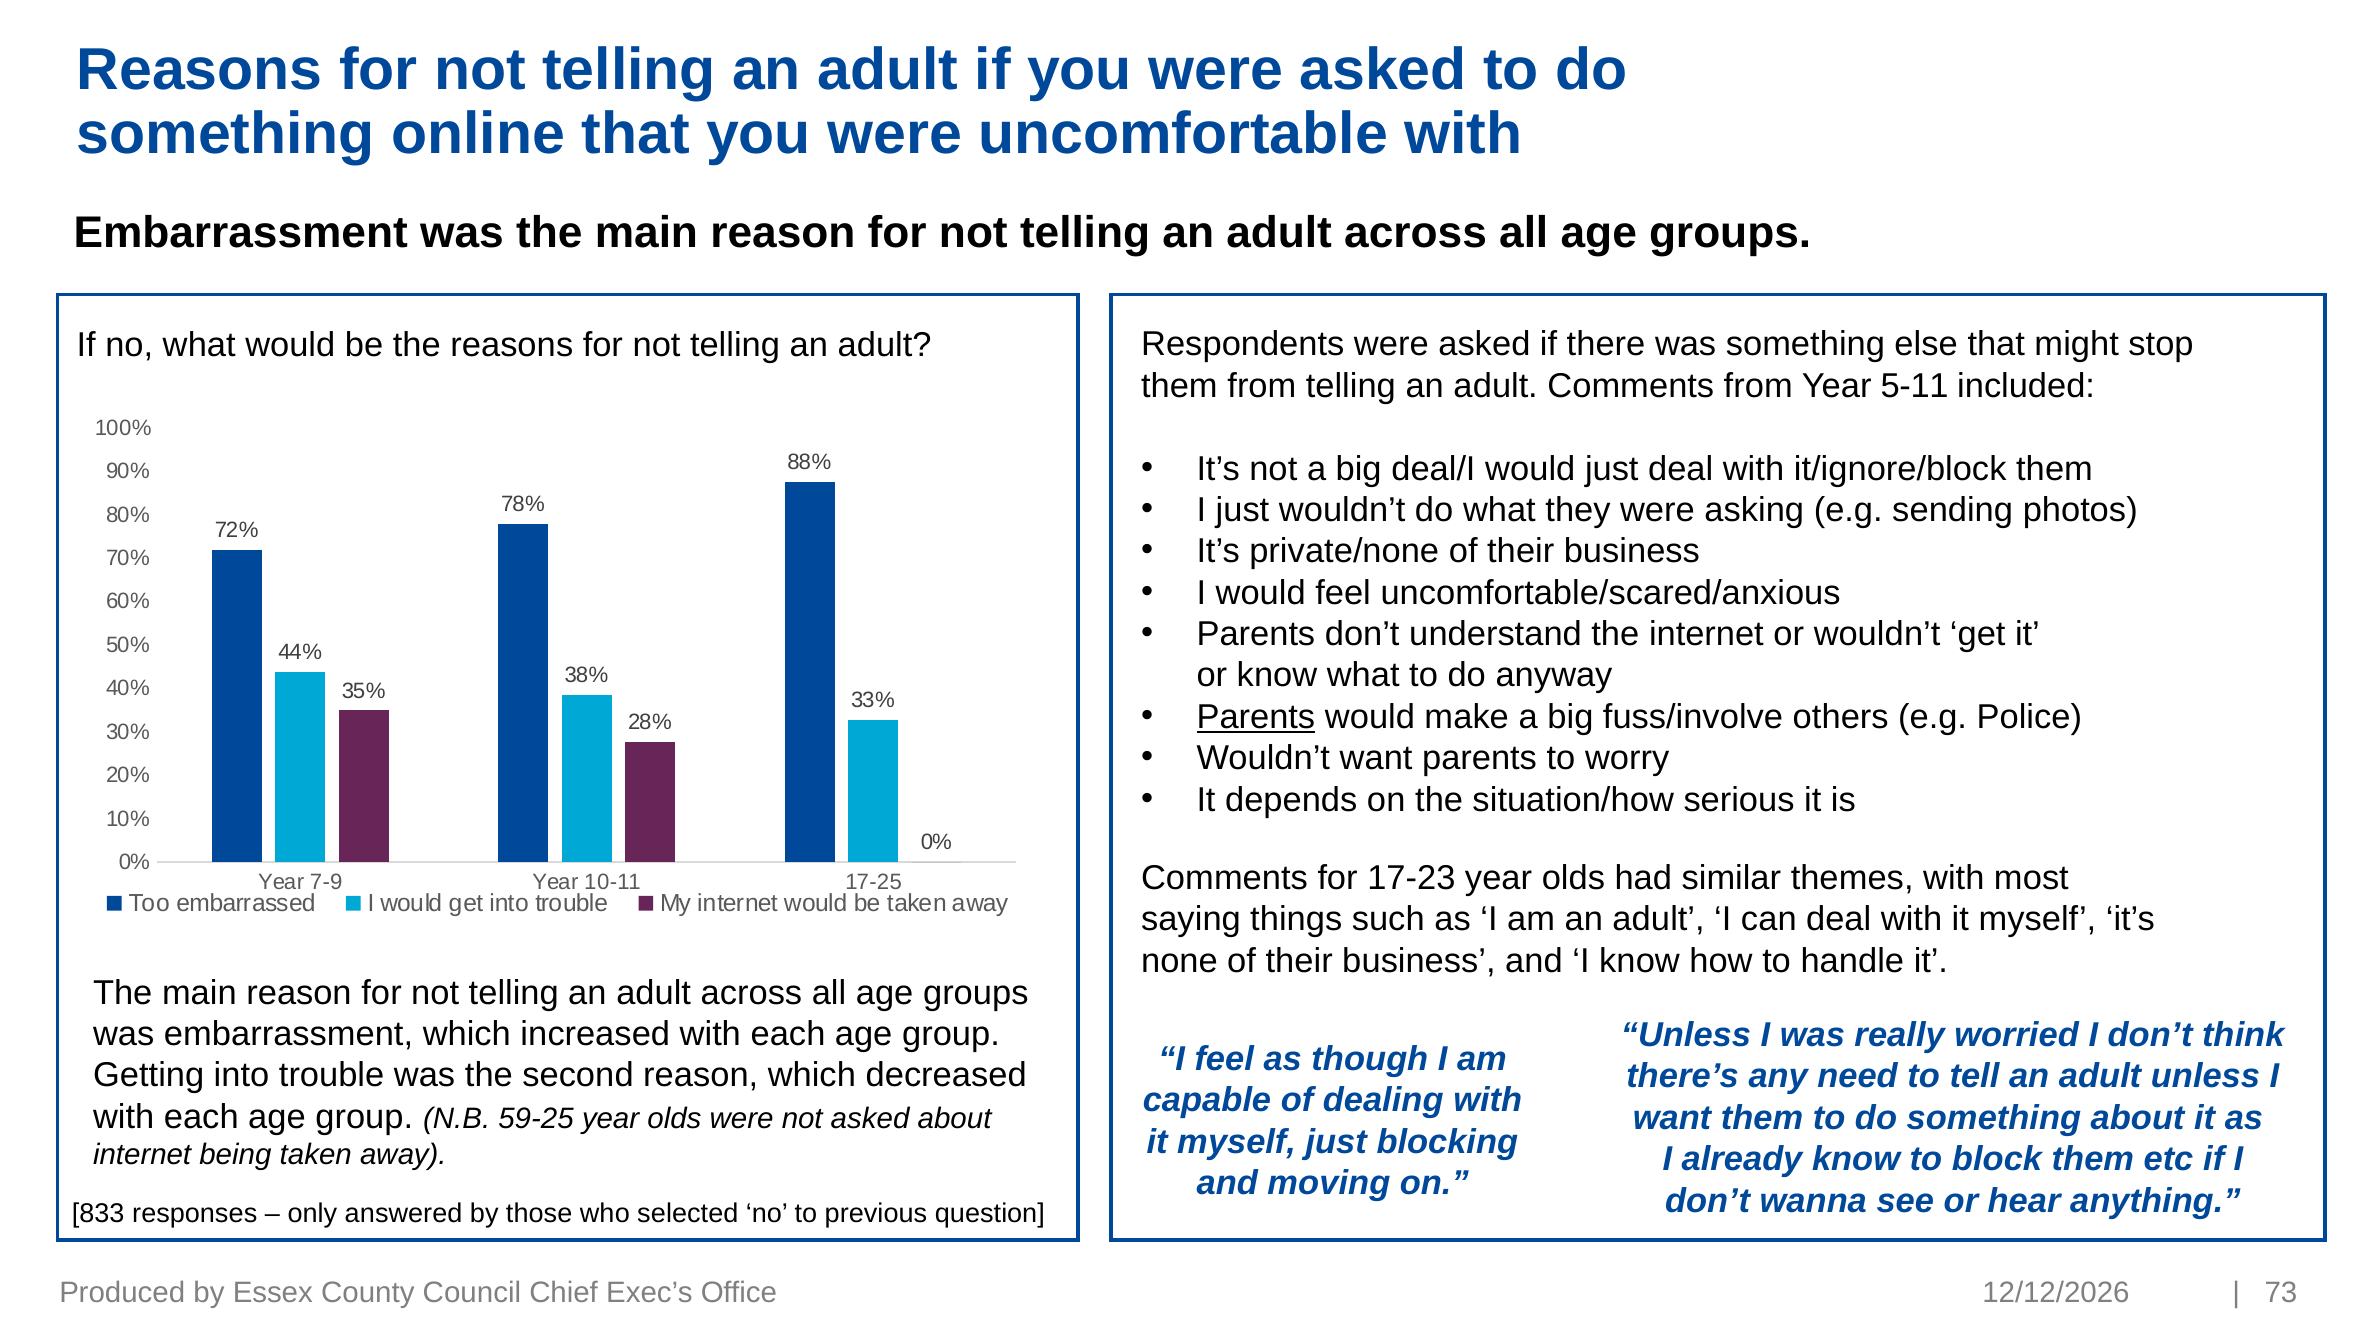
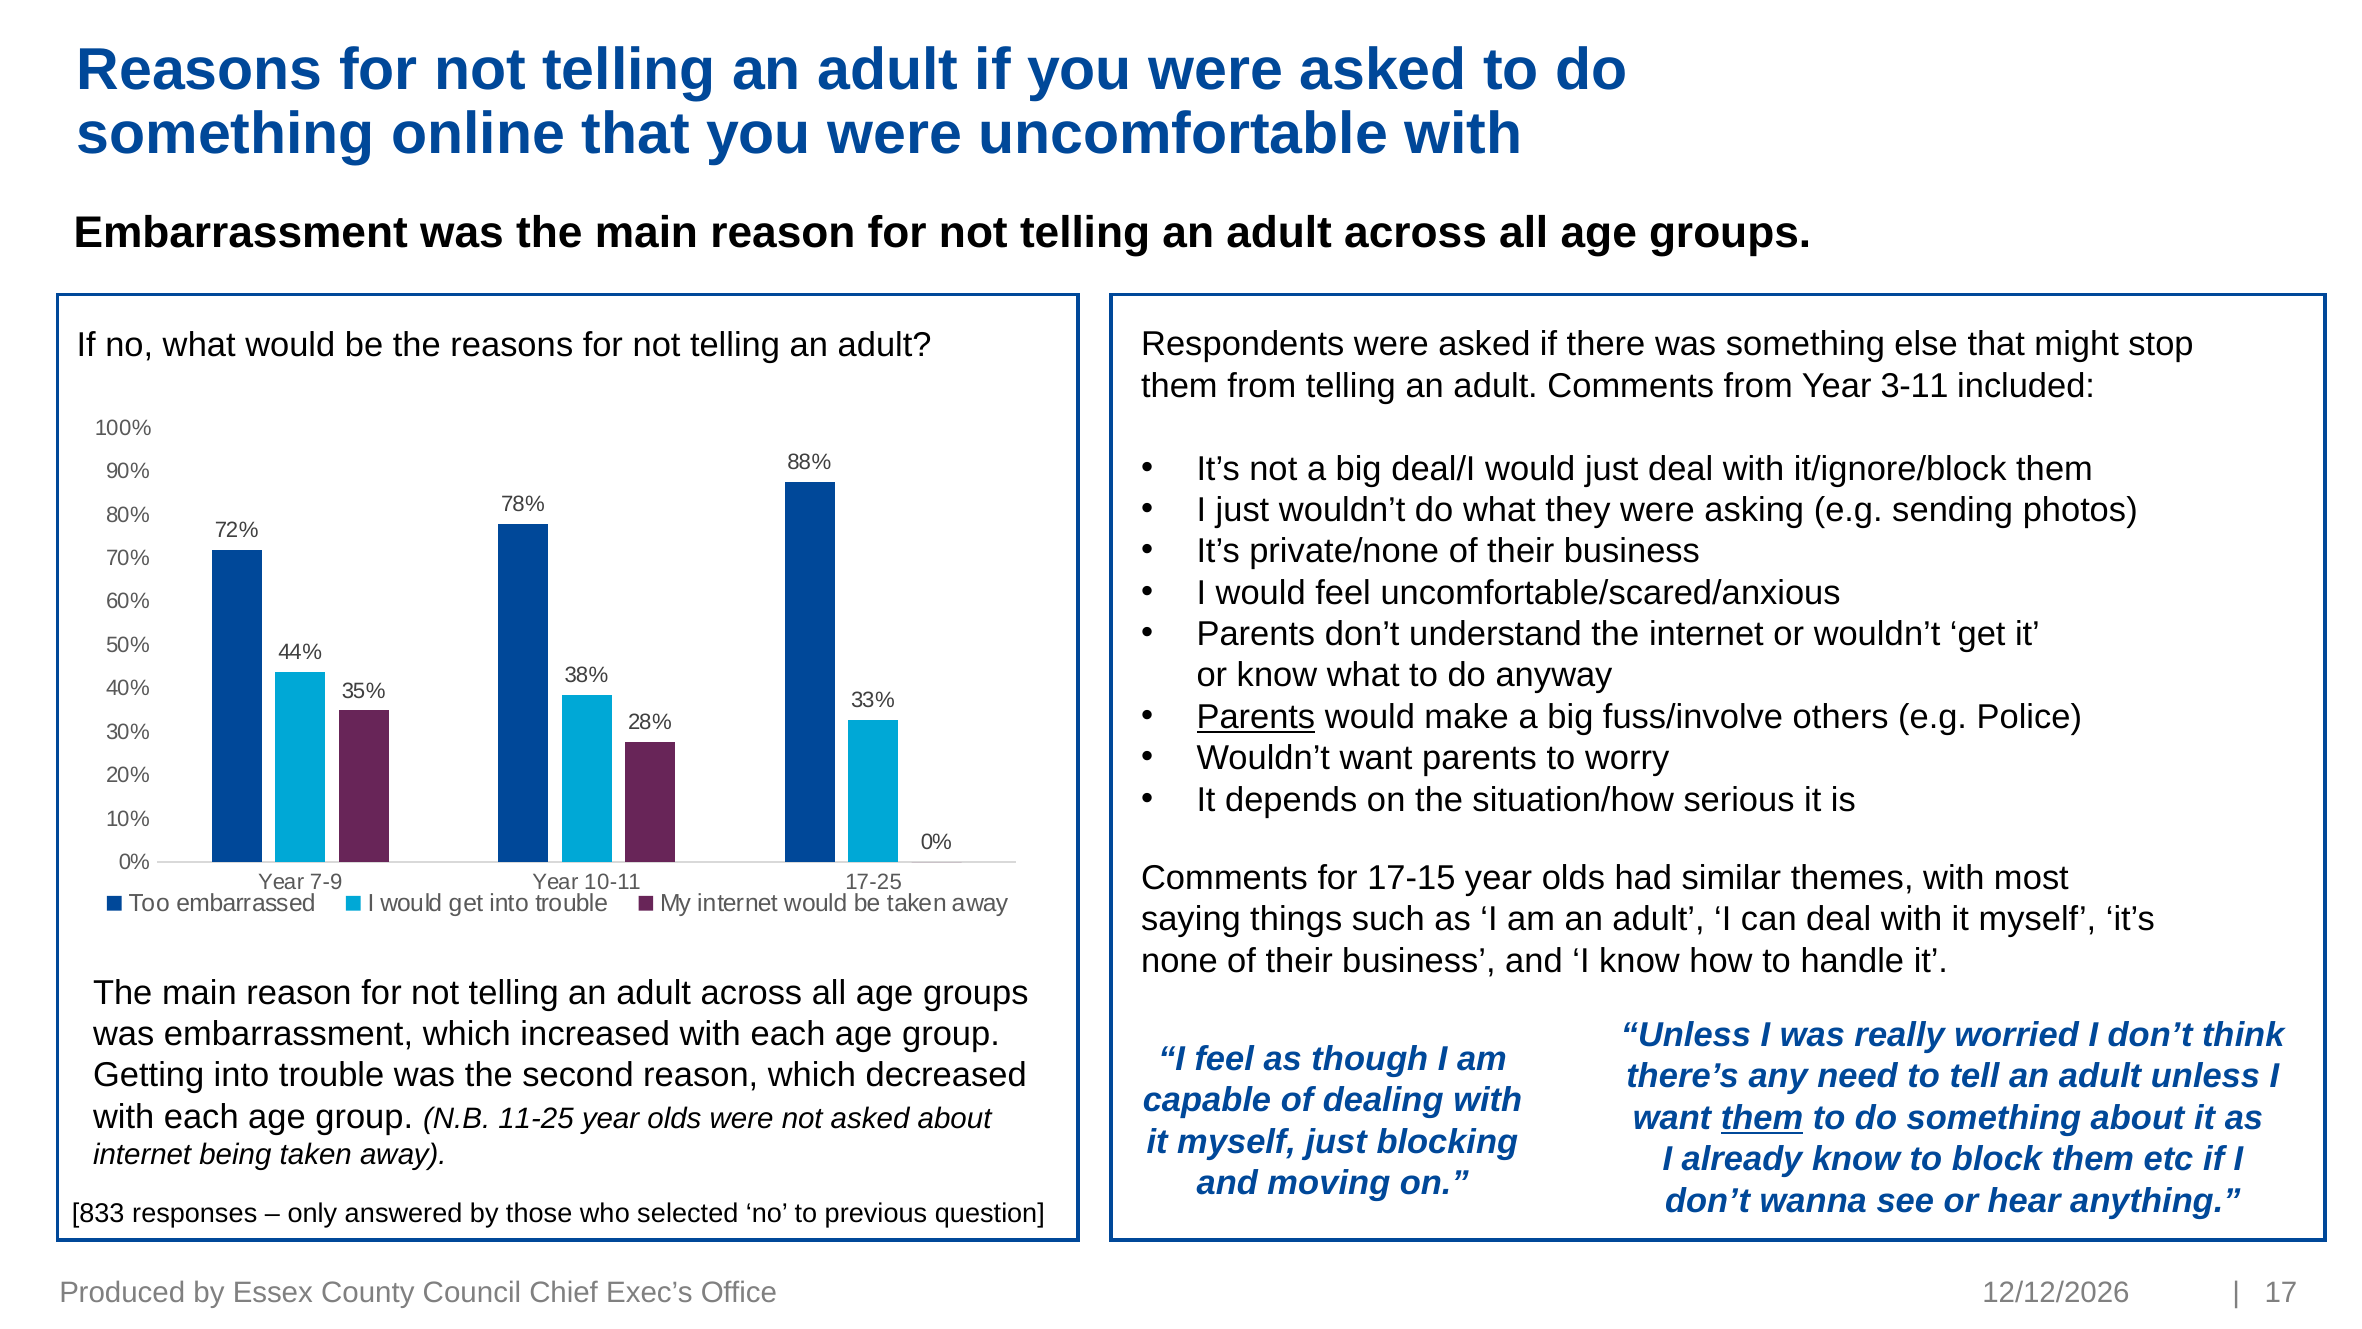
5-11: 5-11 -> 3-11
17-23: 17-23 -> 17-15
59-25: 59-25 -> 11-25
them at (1762, 1118) underline: none -> present
73: 73 -> 17
